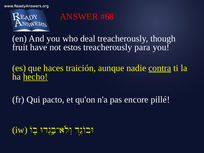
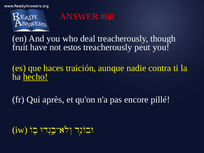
para: para -> peut
contra underline: present -> none
pacto: pacto -> après
